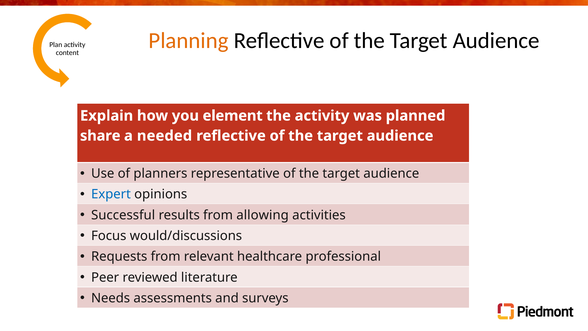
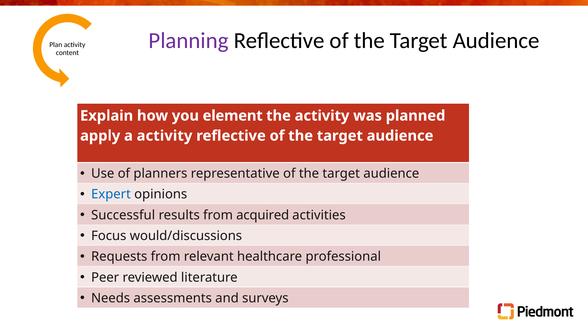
Planning colour: orange -> purple
share: share -> apply
a needed: needed -> activity
allowing: allowing -> acquired
